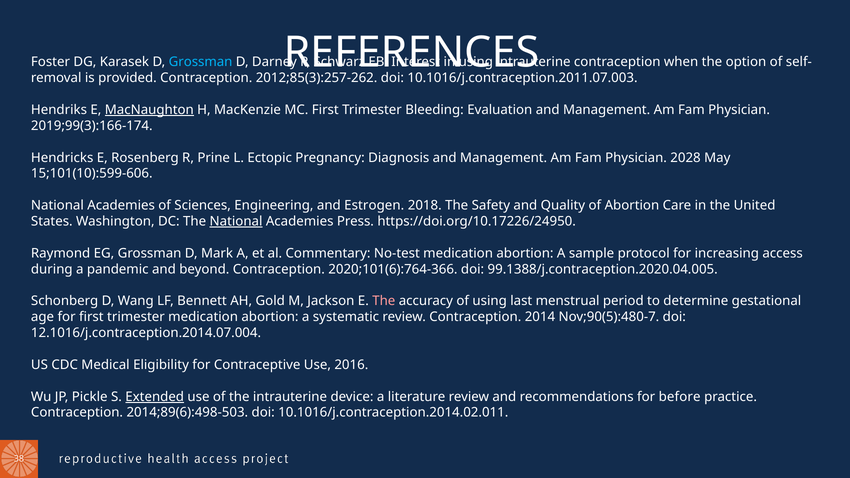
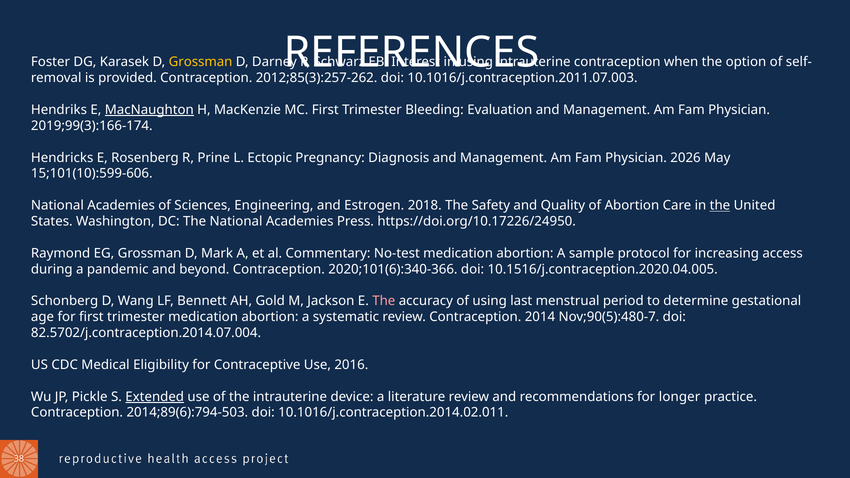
Grossman at (201, 62) colour: light blue -> yellow
2028: 2028 -> 2026
the at (720, 206) underline: none -> present
National at (236, 221) underline: present -> none
2020;101(6):764-366: 2020;101(6):764-366 -> 2020;101(6):340-366
99.1388/j.contraception.2020.04.005: 99.1388/j.contraception.2020.04.005 -> 10.1516/j.contraception.2020.04.005
12.1016/j.contraception.2014.07.004: 12.1016/j.contraception.2014.07.004 -> 82.5702/j.contraception.2014.07.004
before: before -> longer
2014;89(6):498-503: 2014;89(6):498-503 -> 2014;89(6):794-503
